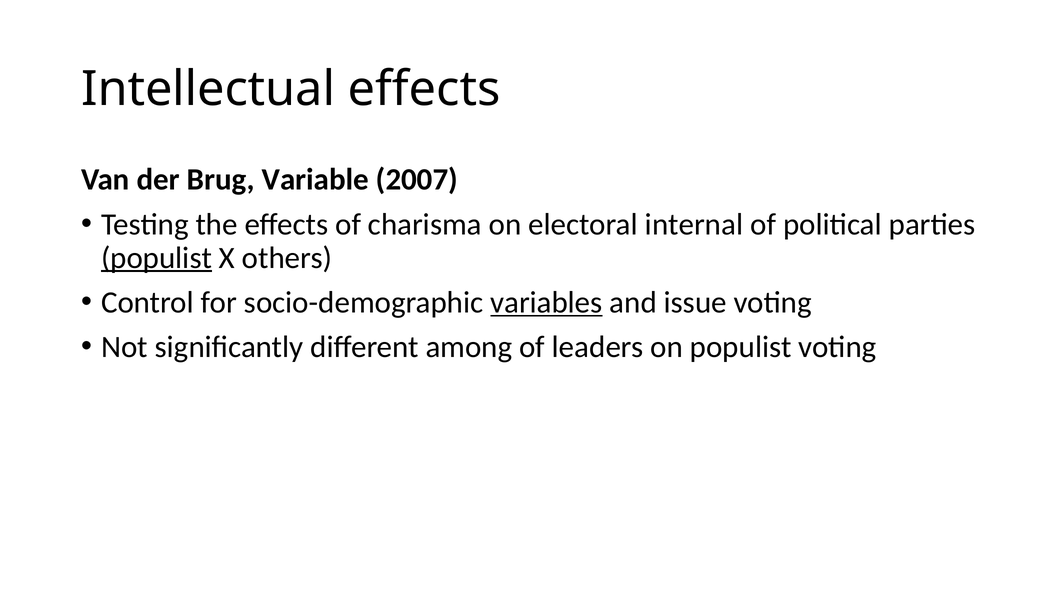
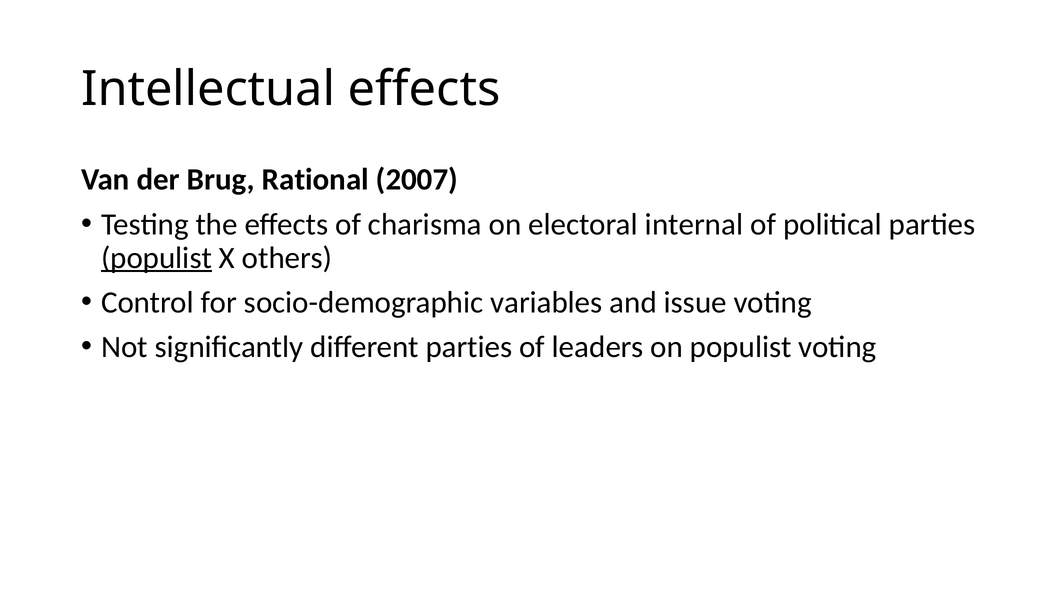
Variable: Variable -> Rational
variables underline: present -> none
different among: among -> parties
